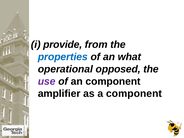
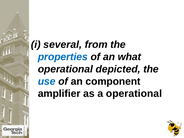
provide: provide -> several
opposed: opposed -> depicted
use colour: purple -> blue
a component: component -> operational
